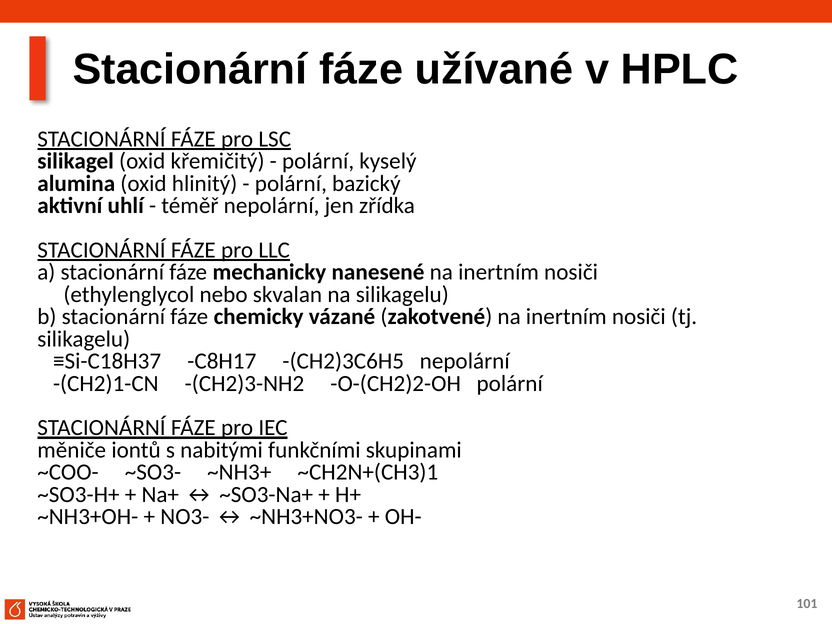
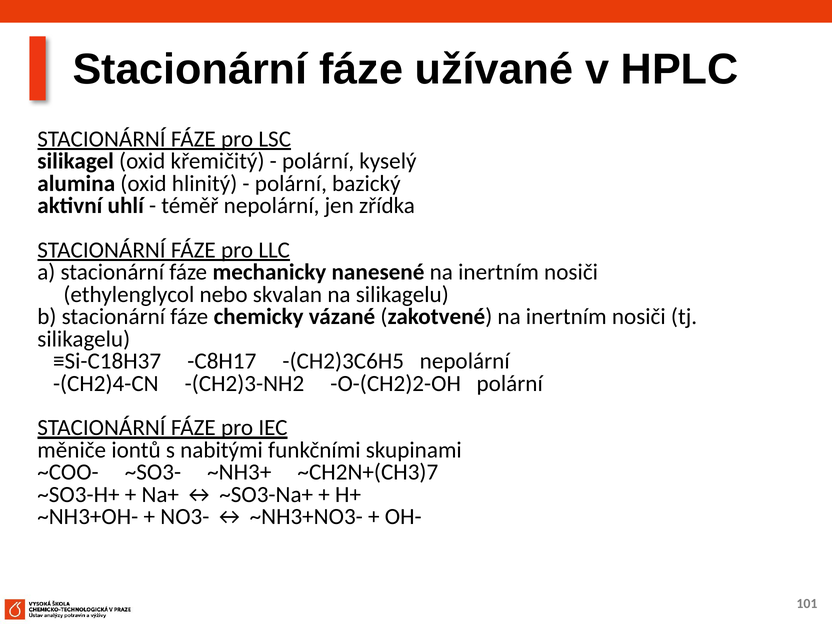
-(CH2)1-CN: -(CH2)1-CN -> -(CH2)4-CN
~CH2N+(CH3)1: ~CH2N+(CH3)1 -> ~CH2N+(CH3)7
